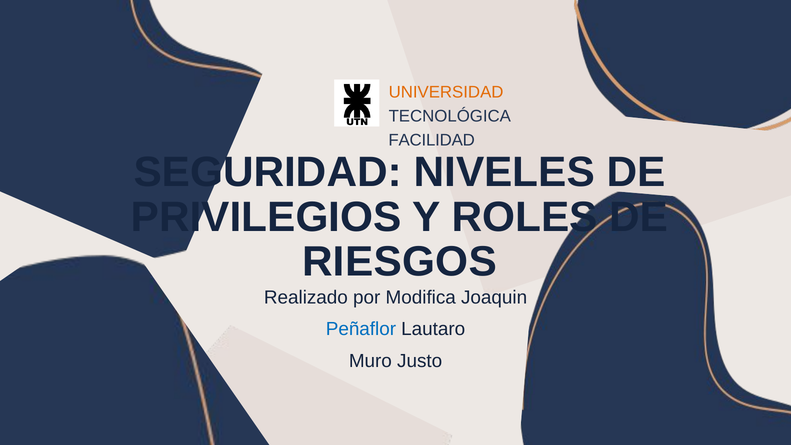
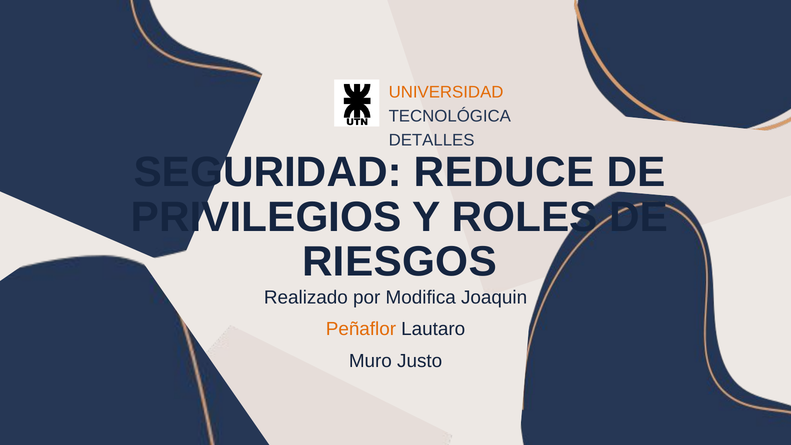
FACILIDAD: FACILIDAD -> DETALLES
NIVELES: NIVELES -> REDUCE
Peñaflor colour: blue -> orange
